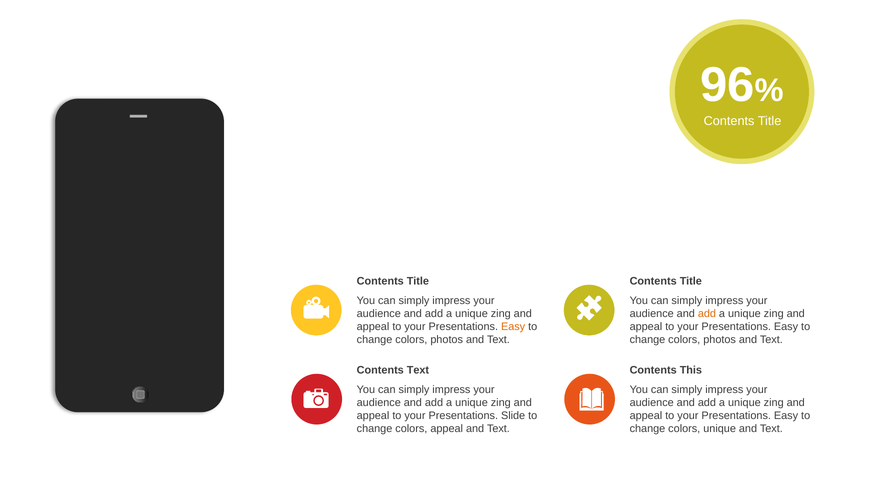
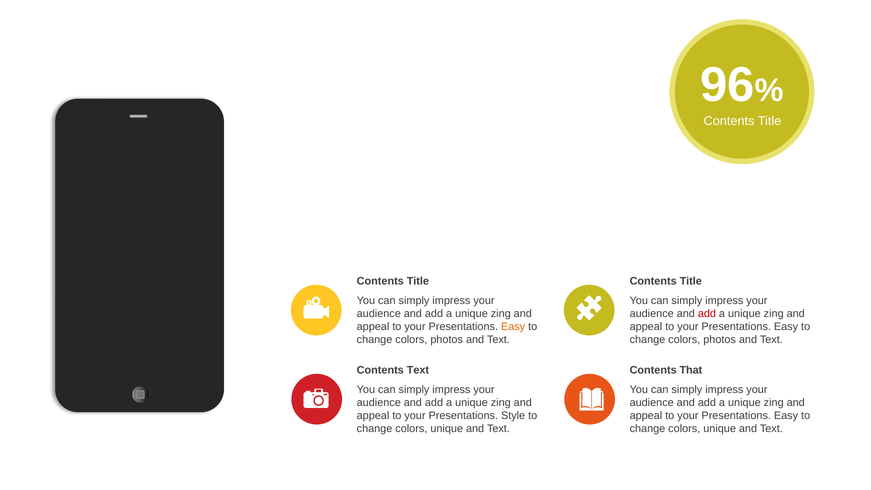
add at (707, 314) colour: orange -> red
Contents This: This -> That
Slide: Slide -> Style
appeal at (447, 429): appeal -> unique
